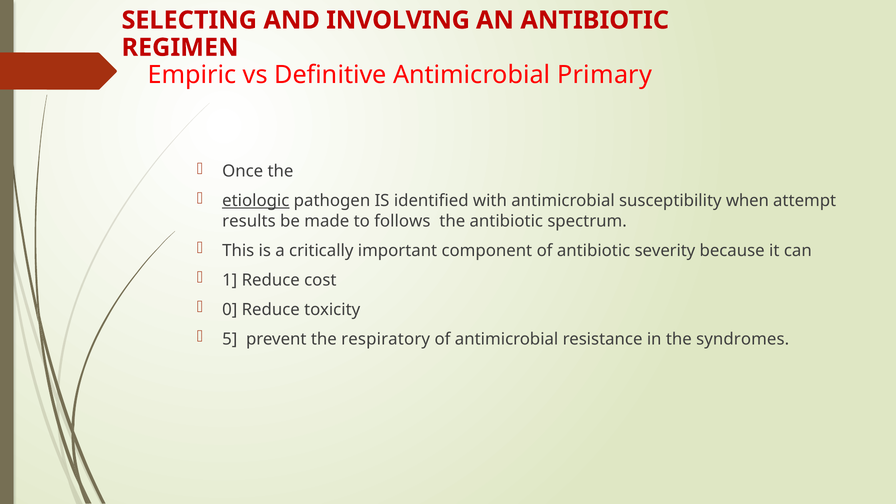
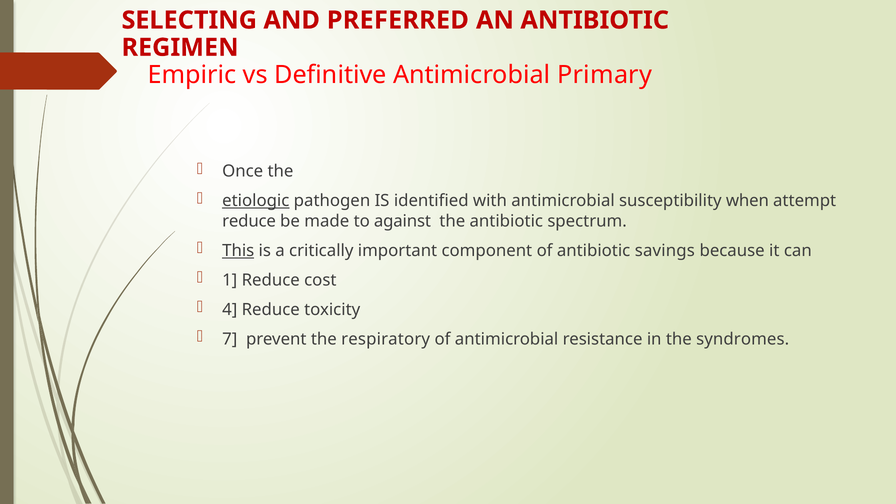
INVOLVING: INVOLVING -> PREFERRED
results at (249, 221): results -> reduce
follows: follows -> against
This underline: none -> present
severity: severity -> savings
0: 0 -> 4
5: 5 -> 7
